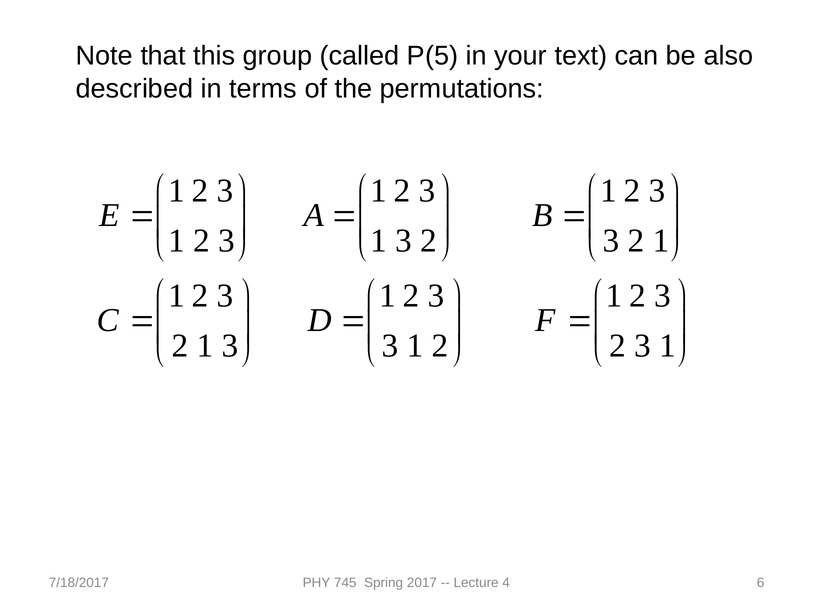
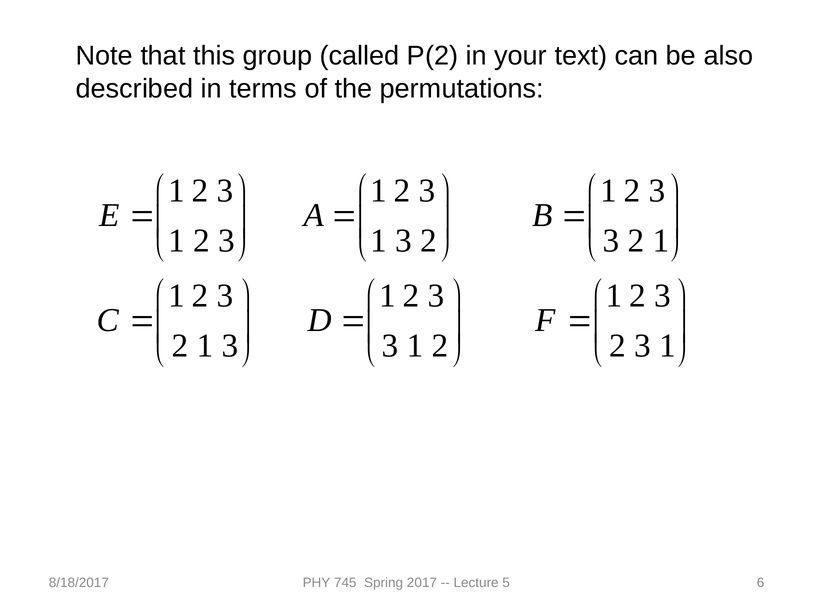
P(5: P(5 -> P(2
7/18/2017: 7/18/2017 -> 8/18/2017
4: 4 -> 5
